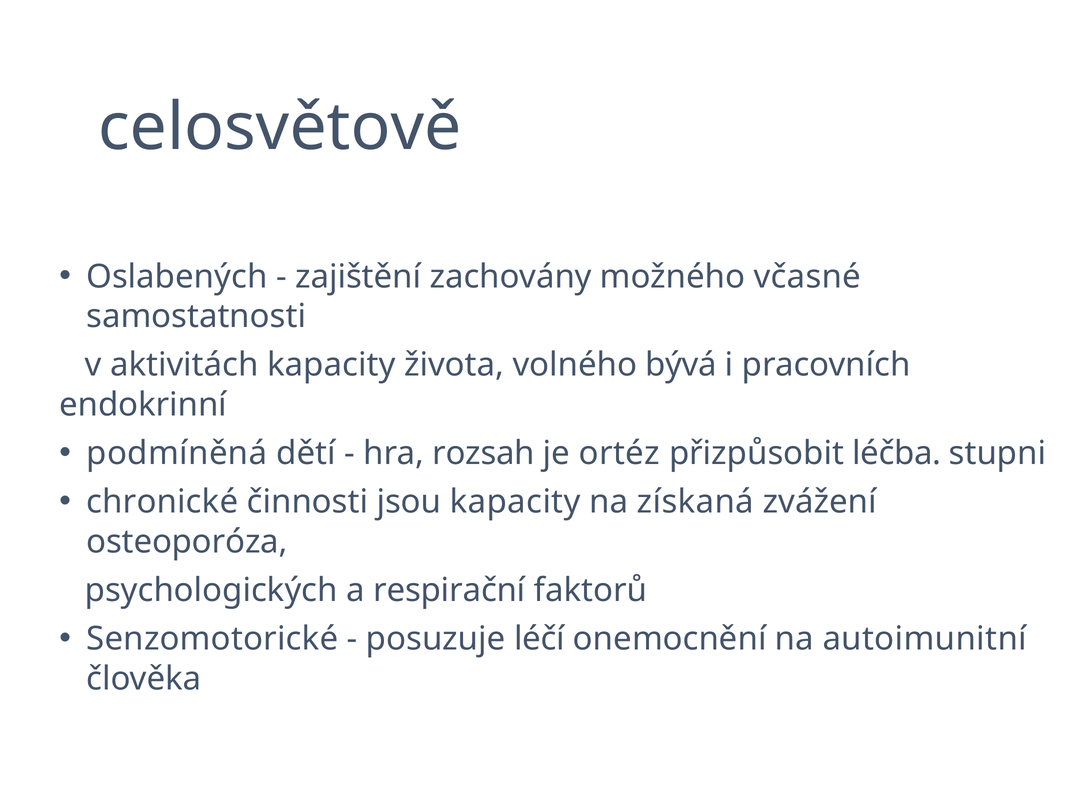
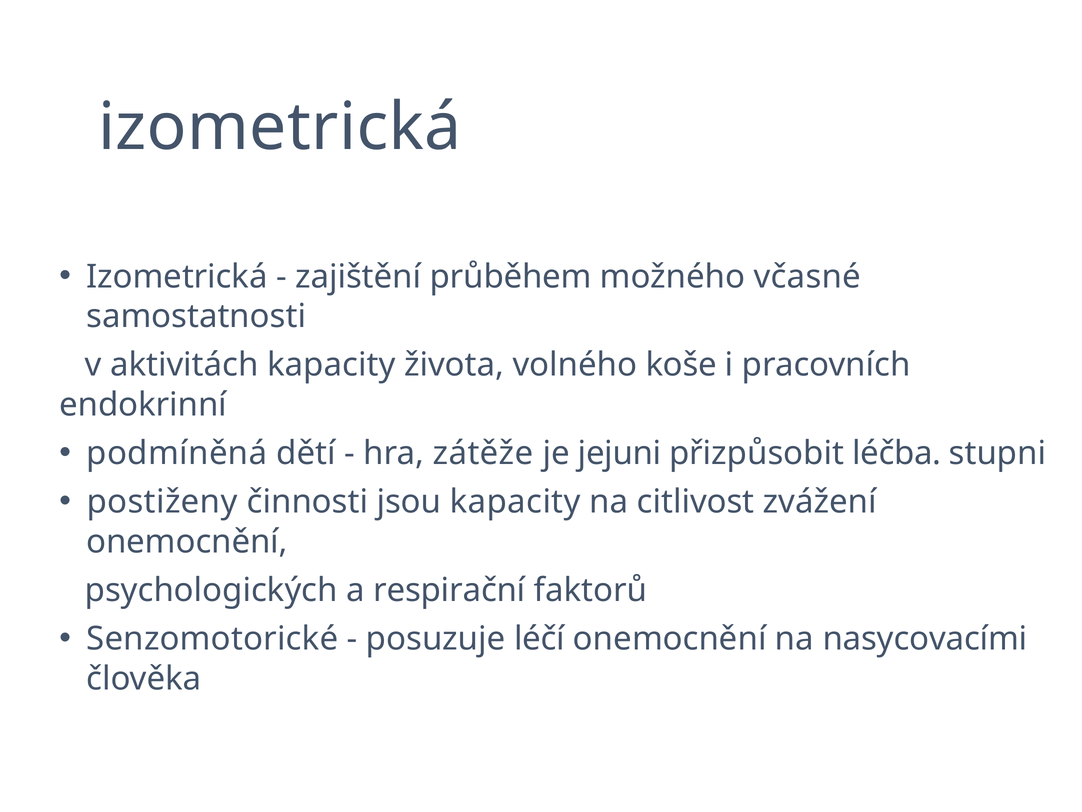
celosvětově at (280, 128): celosvětově -> izometrická
Oslabených at (177, 277): Oslabených -> Izometrická
zachovány: zachovány -> průběhem
bývá: bývá -> koše
rozsah: rozsah -> zátěže
ortéz: ortéz -> jejuni
chronické: chronické -> postiženy
získaná: získaná -> citlivost
osteoporóza at (187, 541): osteoporóza -> onemocnění
autoimunitní: autoimunitní -> nasycovacími
